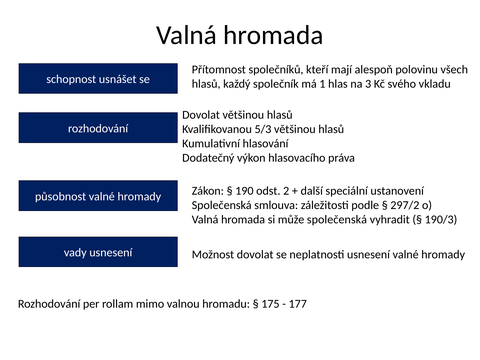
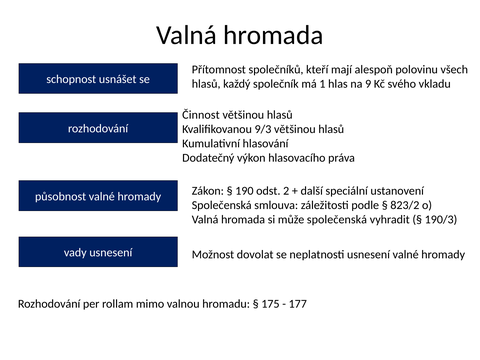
3: 3 -> 9
Dovolat at (201, 115): Dovolat -> Činnost
5/3: 5/3 -> 9/3
297/2: 297/2 -> 823/2
